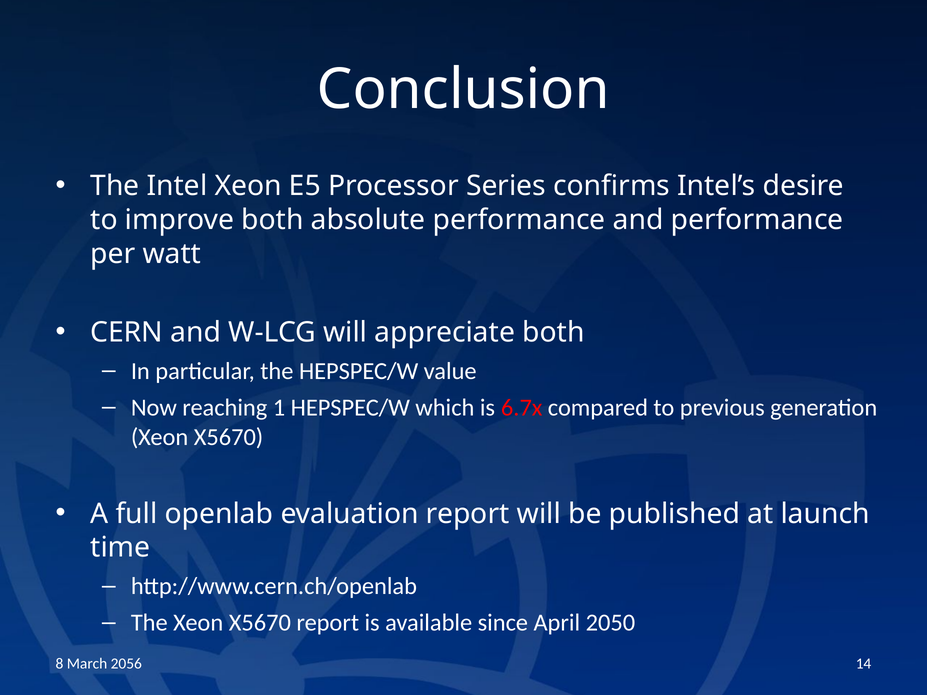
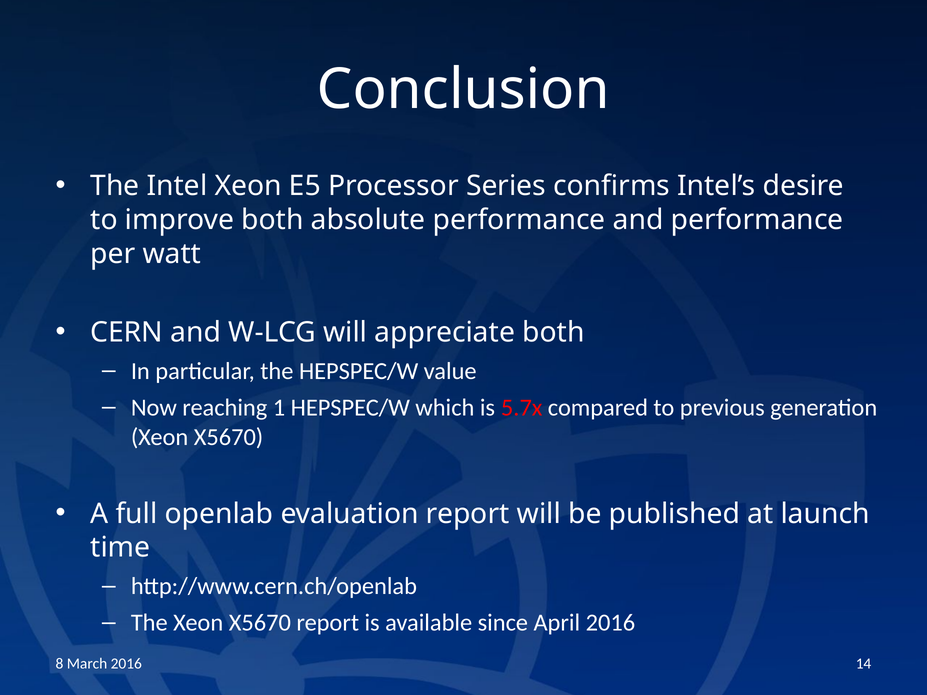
6.7x: 6.7x -> 5.7x
April 2050: 2050 -> 2016
March 2056: 2056 -> 2016
